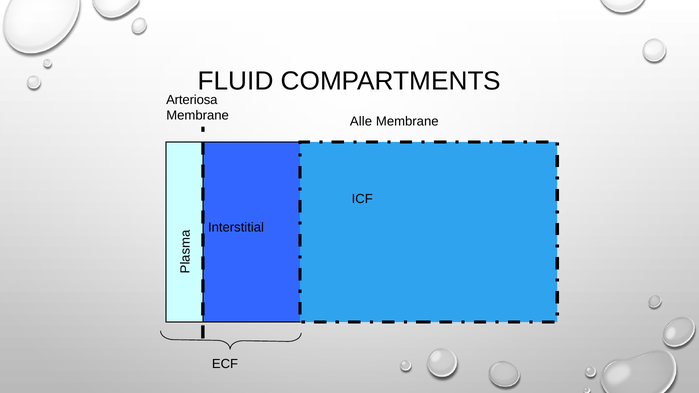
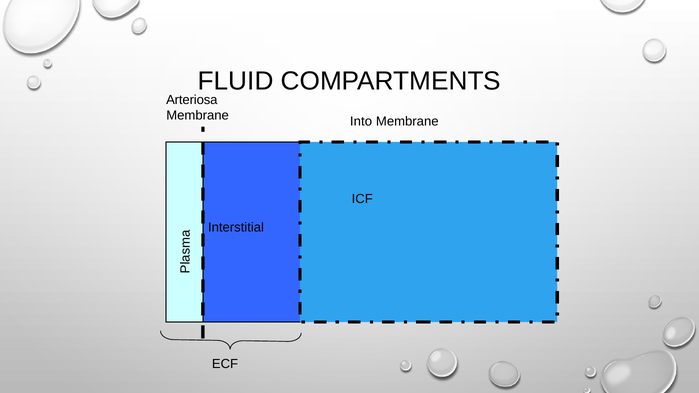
Alle: Alle -> Into
